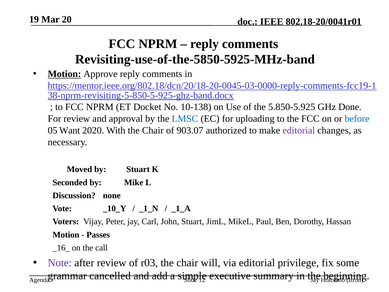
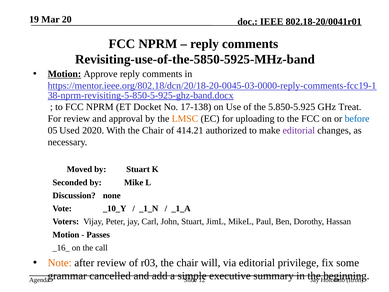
10-138: 10-138 -> 17-138
Done: Done -> Treat
LMSC colour: blue -> orange
Want: Want -> Used
903.07: 903.07 -> 414.21
Note colour: purple -> orange
